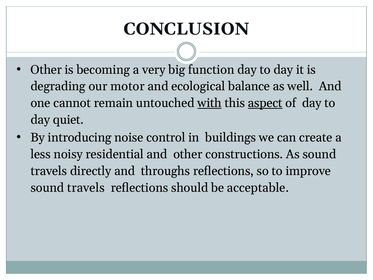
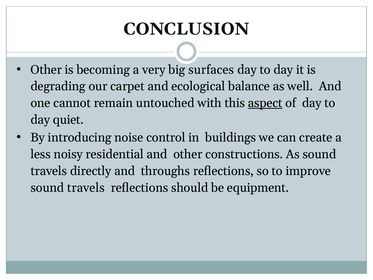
function: function -> surfaces
motor: motor -> carpet
with underline: present -> none
acceptable: acceptable -> equipment
